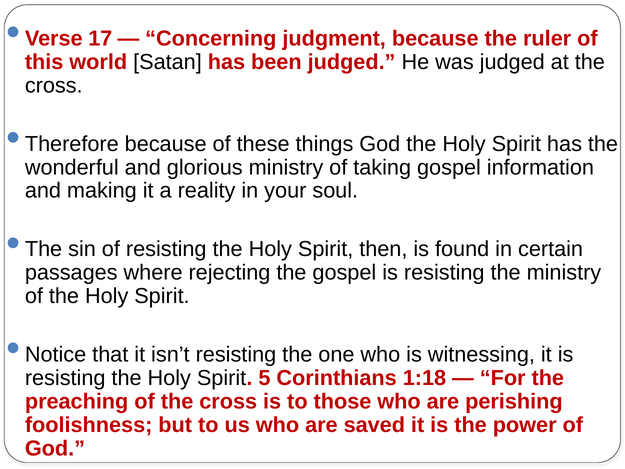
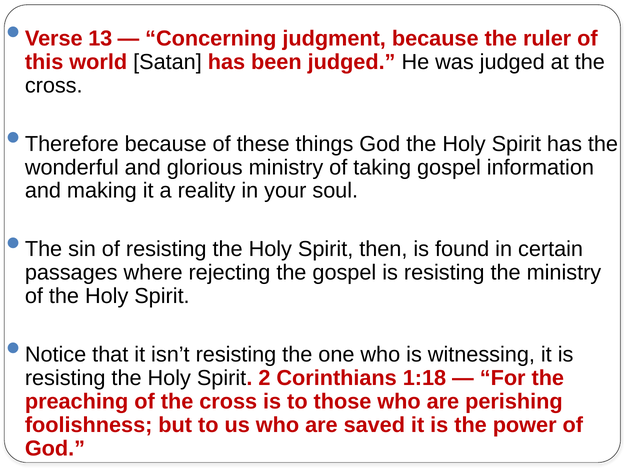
17: 17 -> 13
5: 5 -> 2
